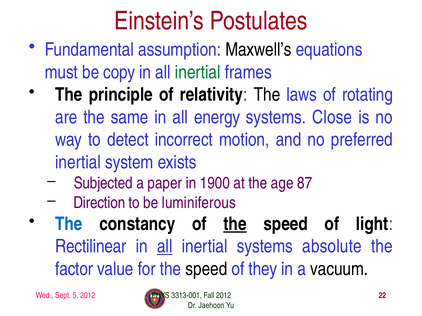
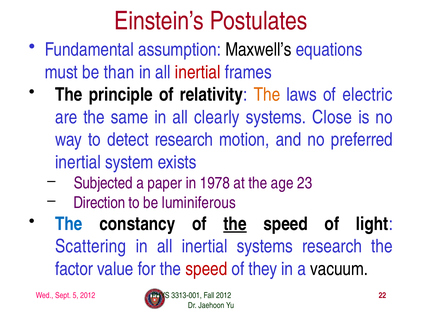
copy: copy -> than
inertial at (198, 72) colour: green -> red
The at (267, 95) colour: black -> orange
rotating: rotating -> electric
energy: energy -> clearly
detect incorrect: incorrect -> research
1900: 1900 -> 1978
87: 87 -> 23
Rectilinear: Rectilinear -> Scattering
all at (165, 247) underline: present -> none
systems absolute: absolute -> research
speed at (206, 269) colour: black -> red
